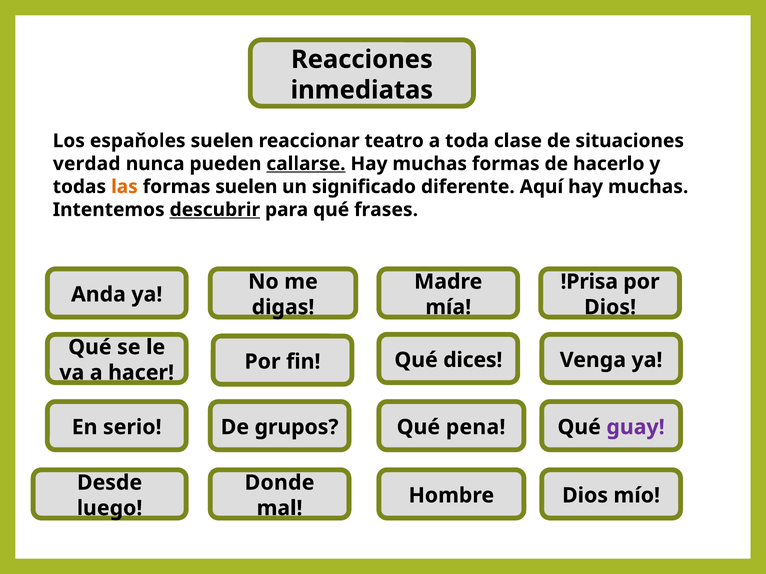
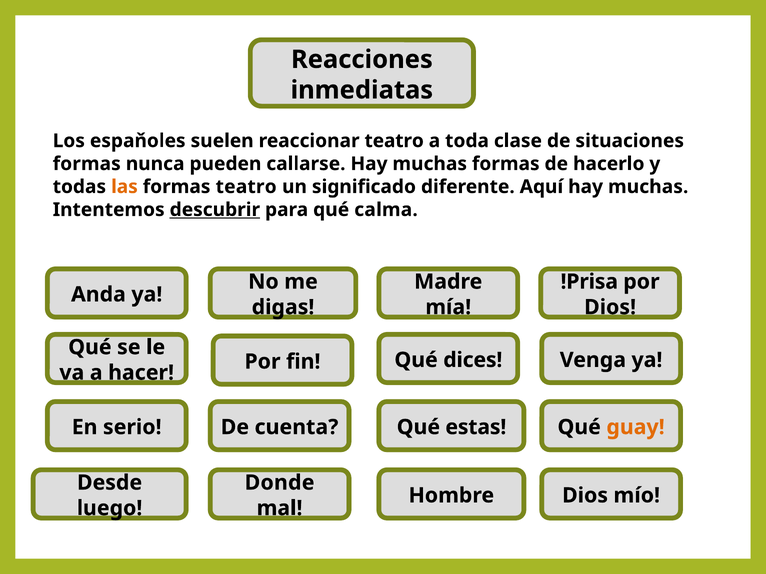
verdad at (87, 164): verdad -> formas
callarse underline: present -> none
formas suelen: suelen -> teatro
frases: frases -> calma
grupos: grupos -> cuenta
pena: pena -> estas
guay colour: purple -> orange
